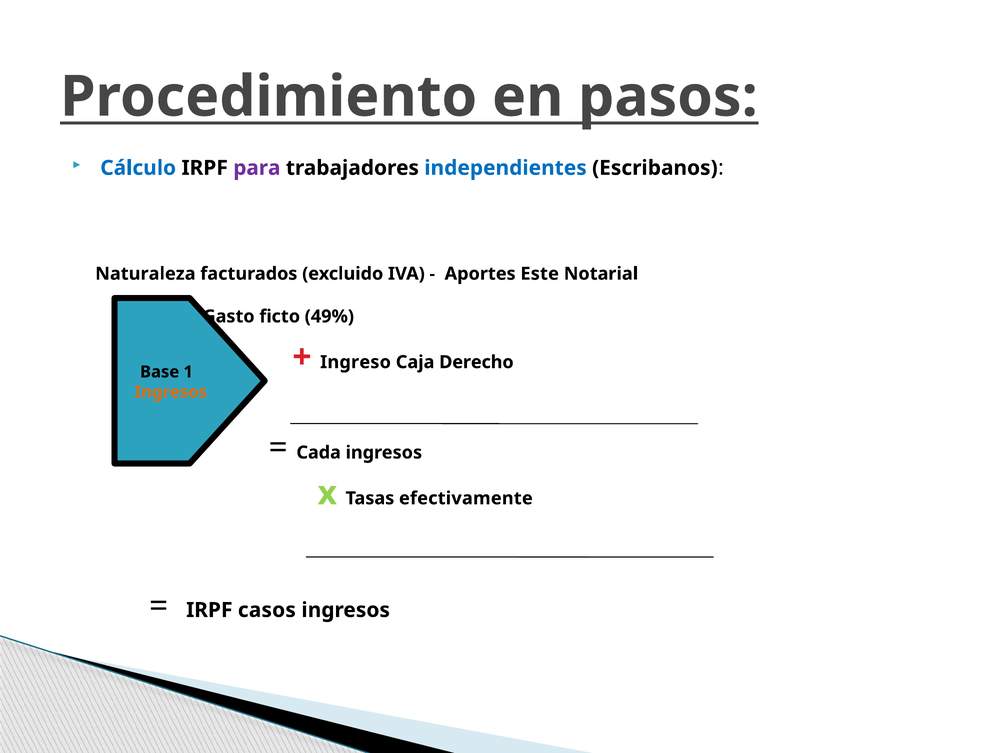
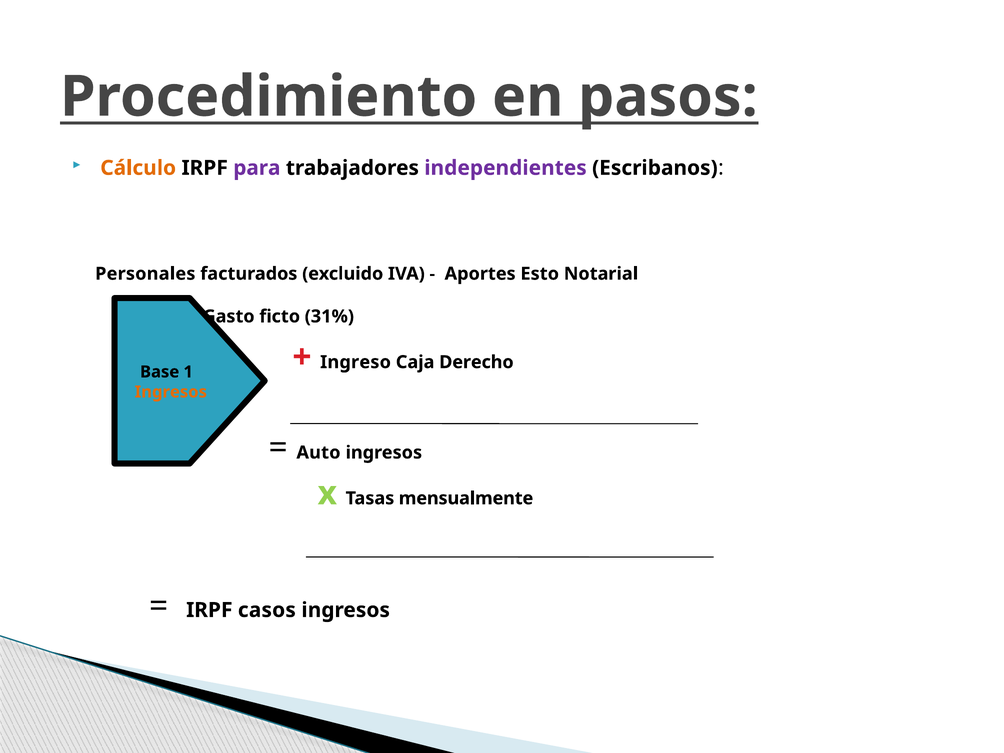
Cálculo colour: blue -> orange
independientes colour: blue -> purple
Naturaleza: Naturaleza -> Personales
Este: Este -> Esto
49%: 49% -> 31%
Cada: Cada -> Auto
efectivamente: efectivamente -> mensualmente
